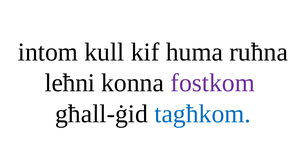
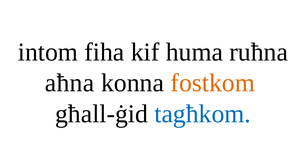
kull: kull -> fiha
leħni: leħni -> aħna
fostkom colour: purple -> orange
